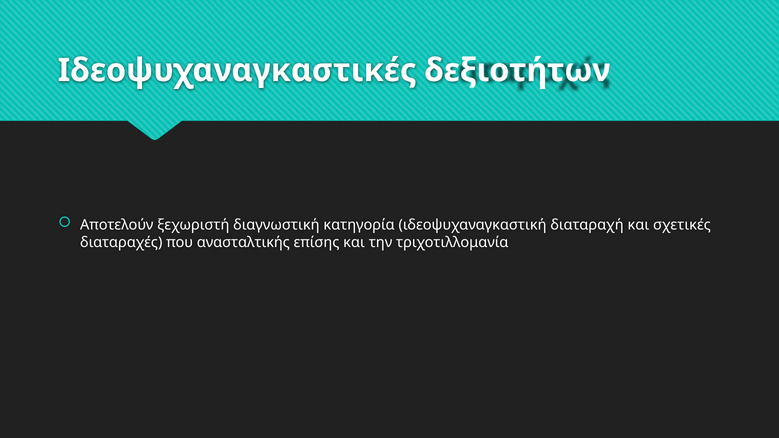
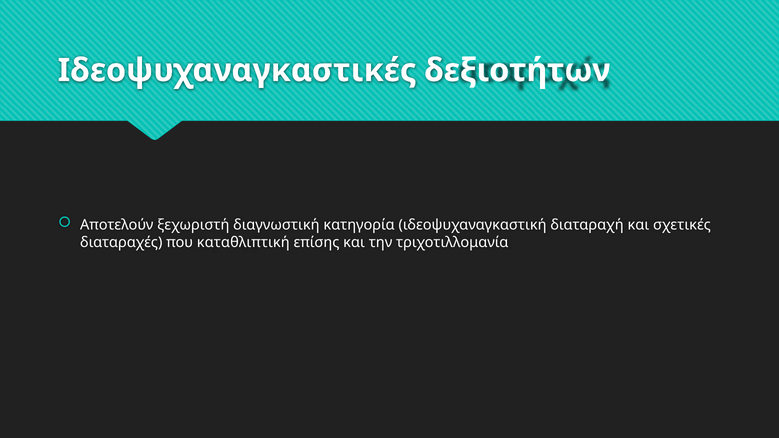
ανασταλτικής: ανασταλτικής -> καταθλιπτική
